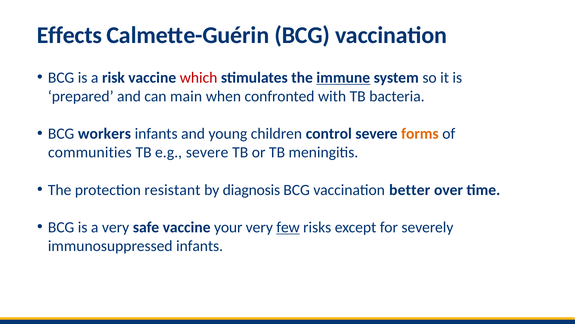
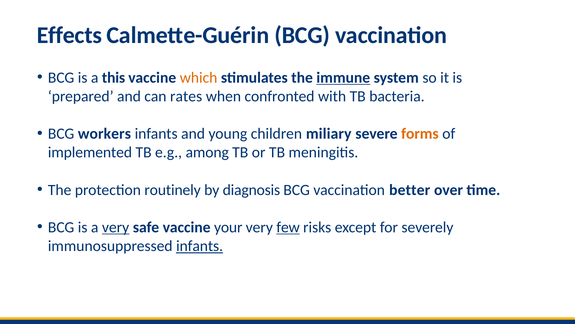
risk: risk -> this
which colour: red -> orange
main: main -> rates
control: control -> miliary
communities: communities -> implemented
e.g severe: severe -> among
resistant: resistant -> routinely
very at (116, 227) underline: none -> present
infants at (200, 246) underline: none -> present
